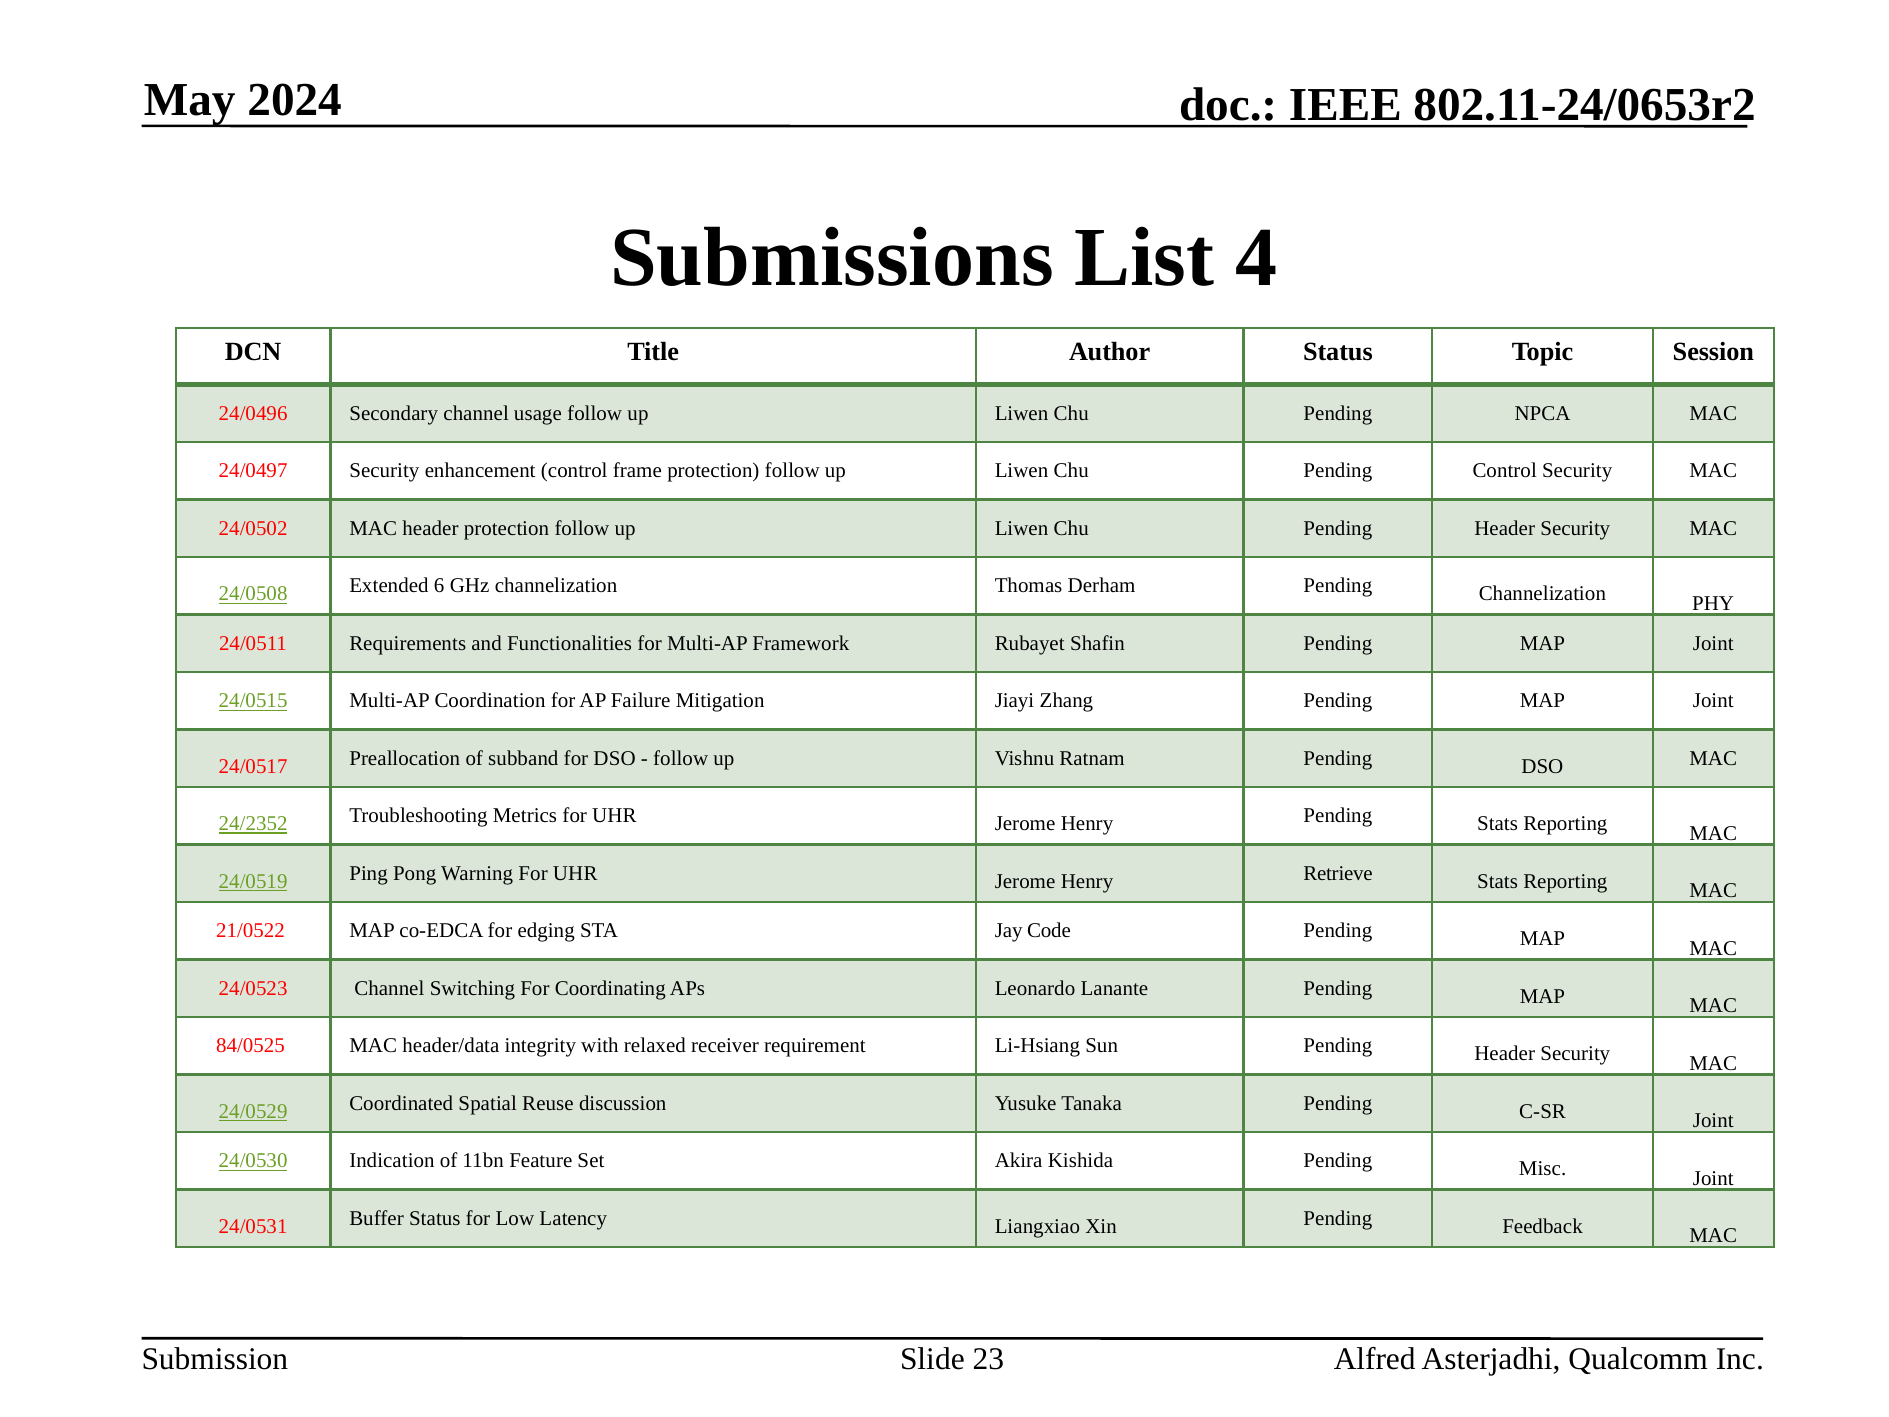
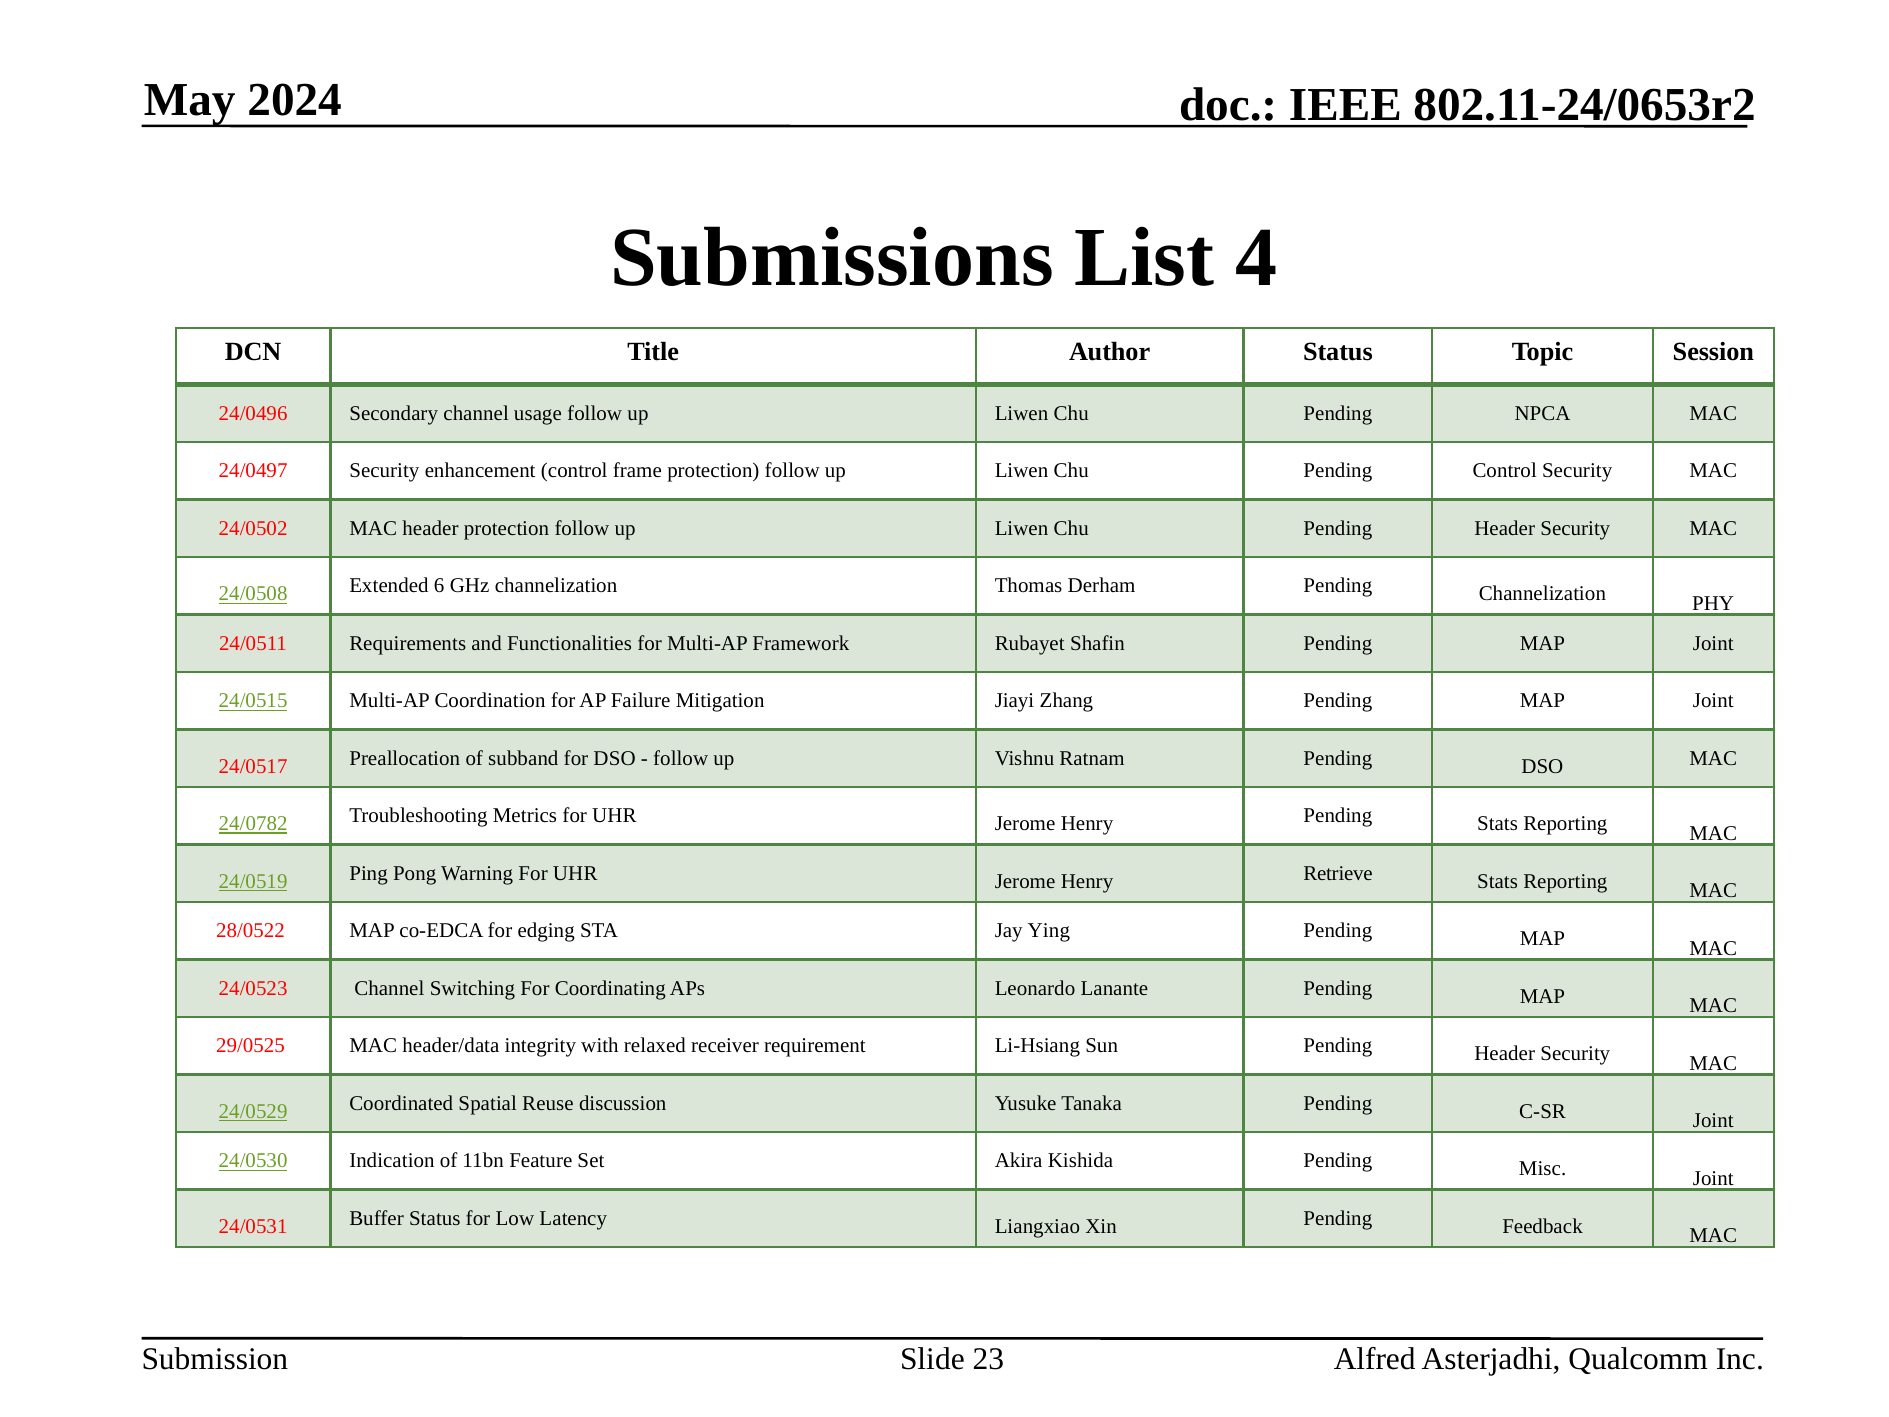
24/2352: 24/2352 -> 24/0782
21/0522: 21/0522 -> 28/0522
Code: Code -> Ying
84/0525: 84/0525 -> 29/0525
